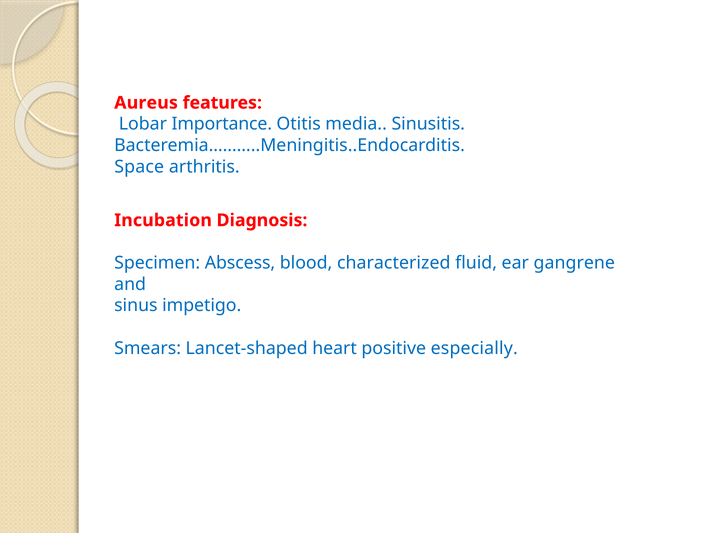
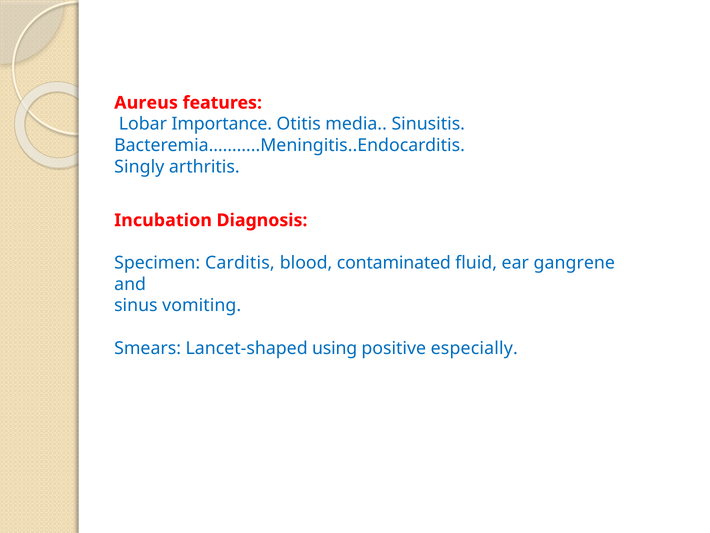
Space: Space -> Singly
Abscess: Abscess -> Carditis
characterized: characterized -> contaminated
impetigo: impetigo -> vomiting
heart: heart -> using
